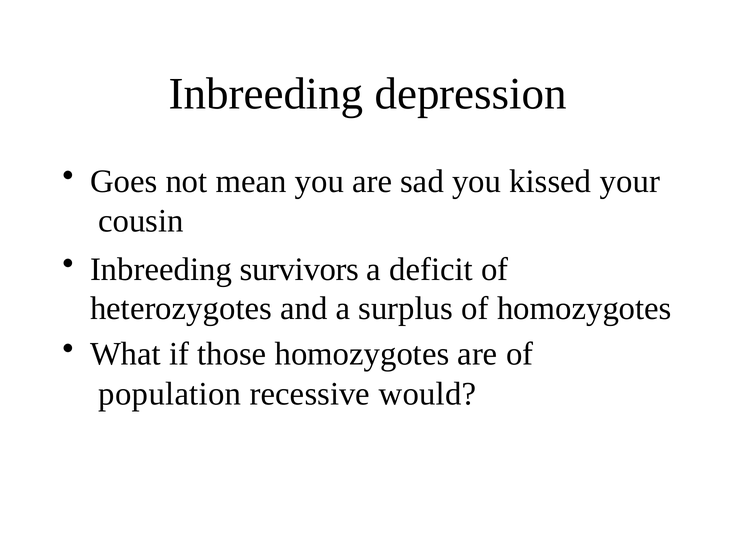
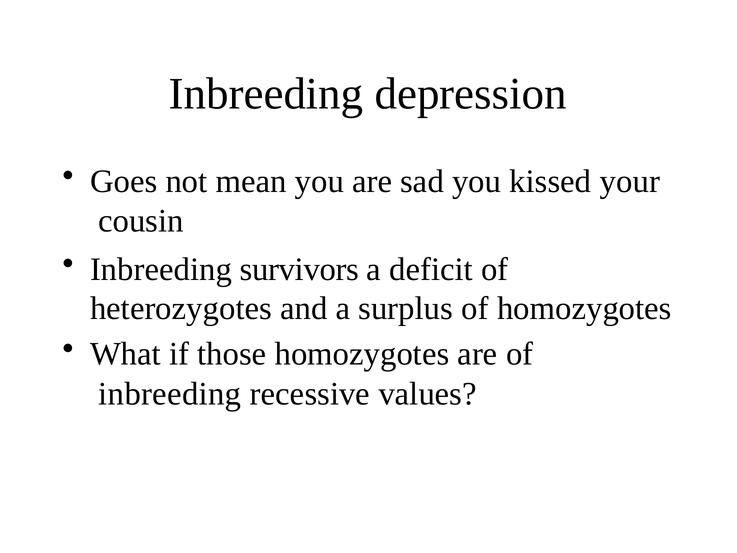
population at (170, 394): population -> inbreeding
would: would -> values
